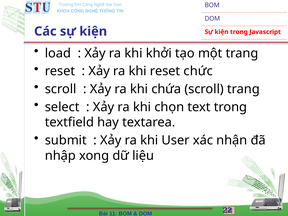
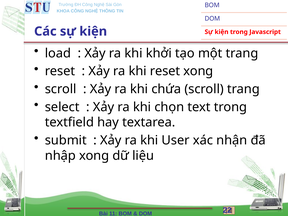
reset chức: chức -> xong
